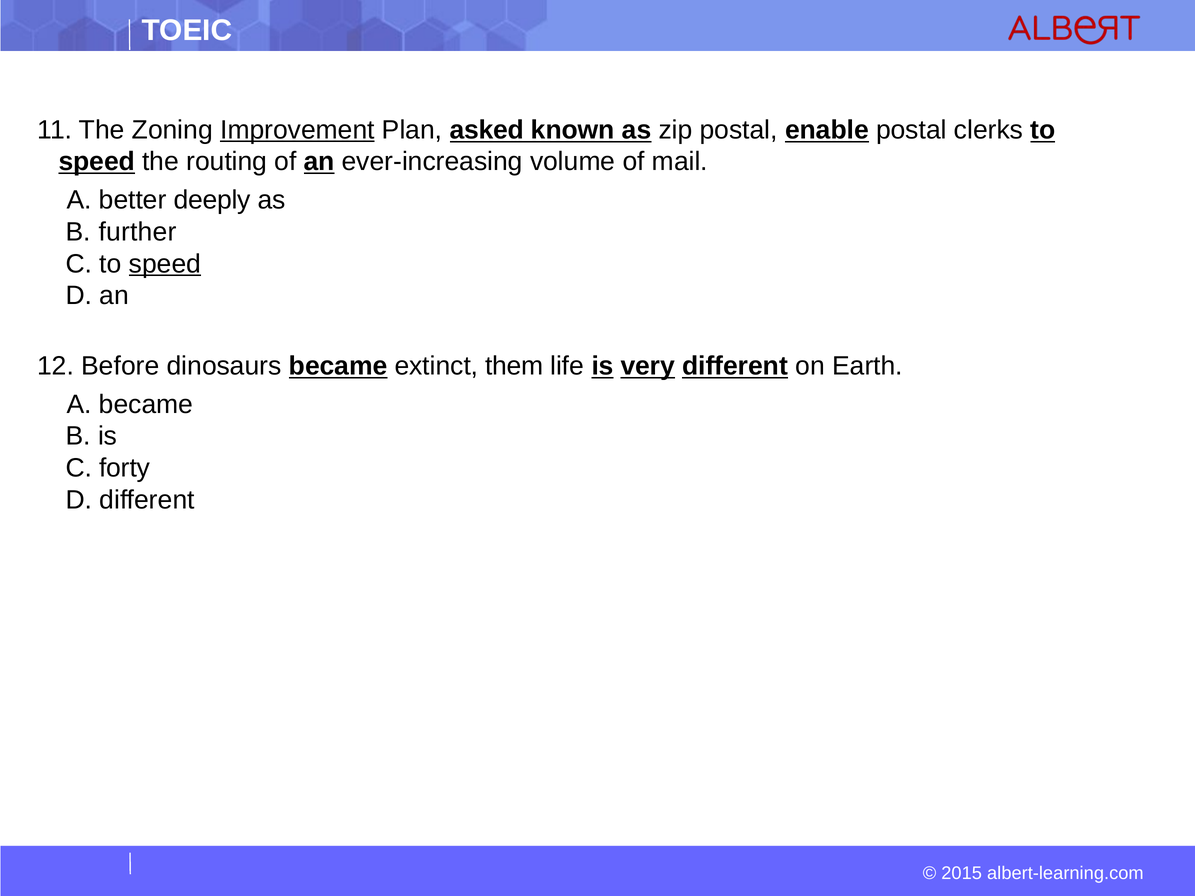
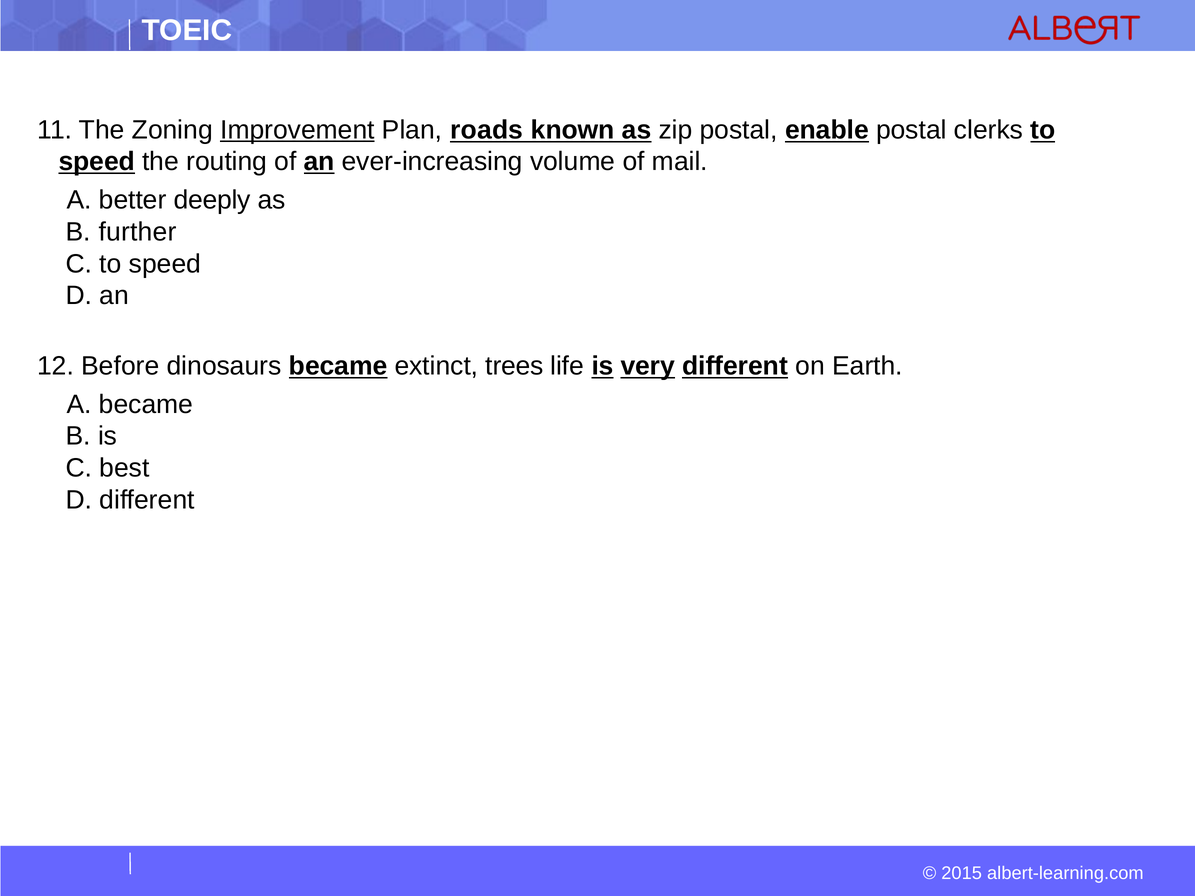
asked: asked -> roads
speed at (165, 264) underline: present -> none
them: them -> trees
forty: forty -> best
